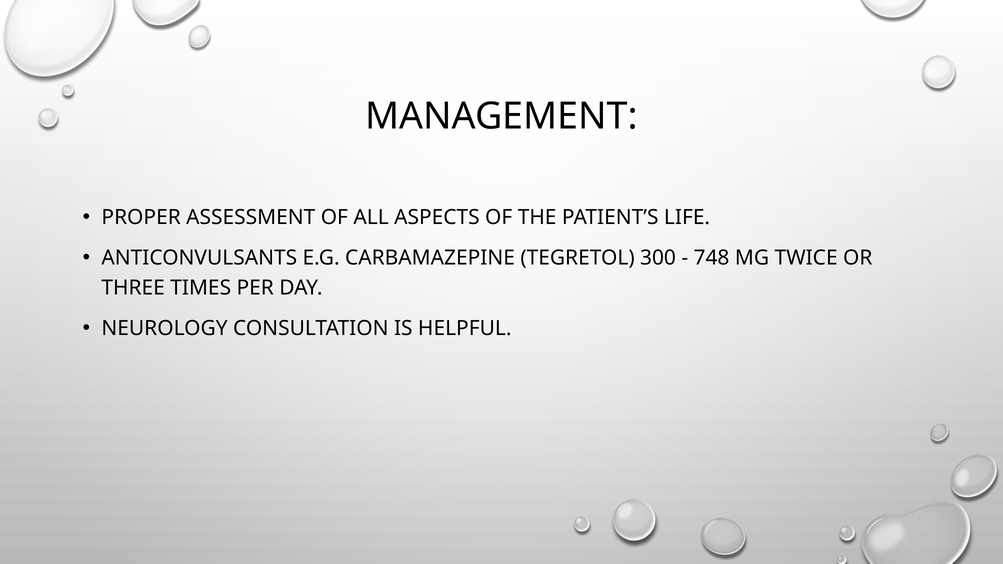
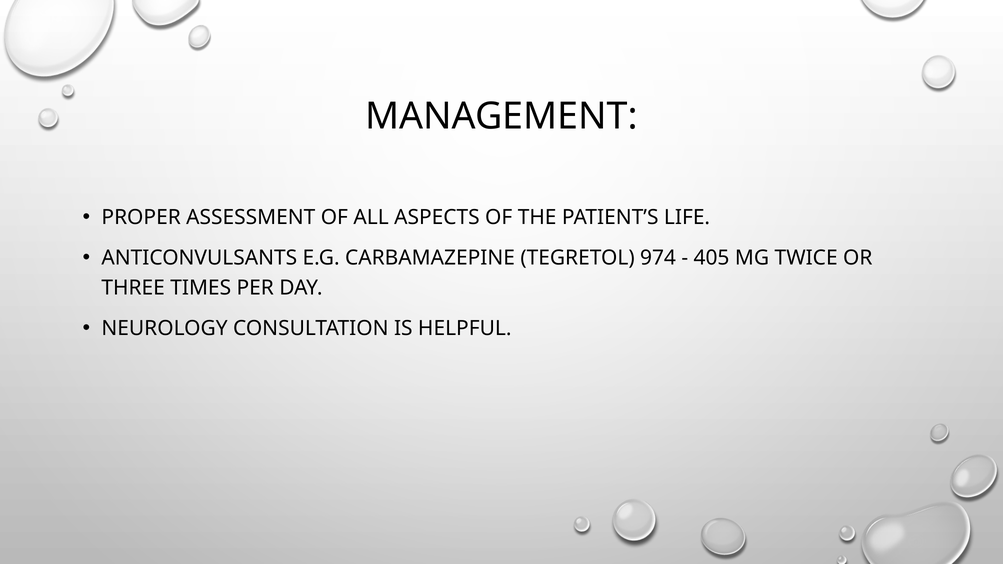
300: 300 -> 974
748: 748 -> 405
